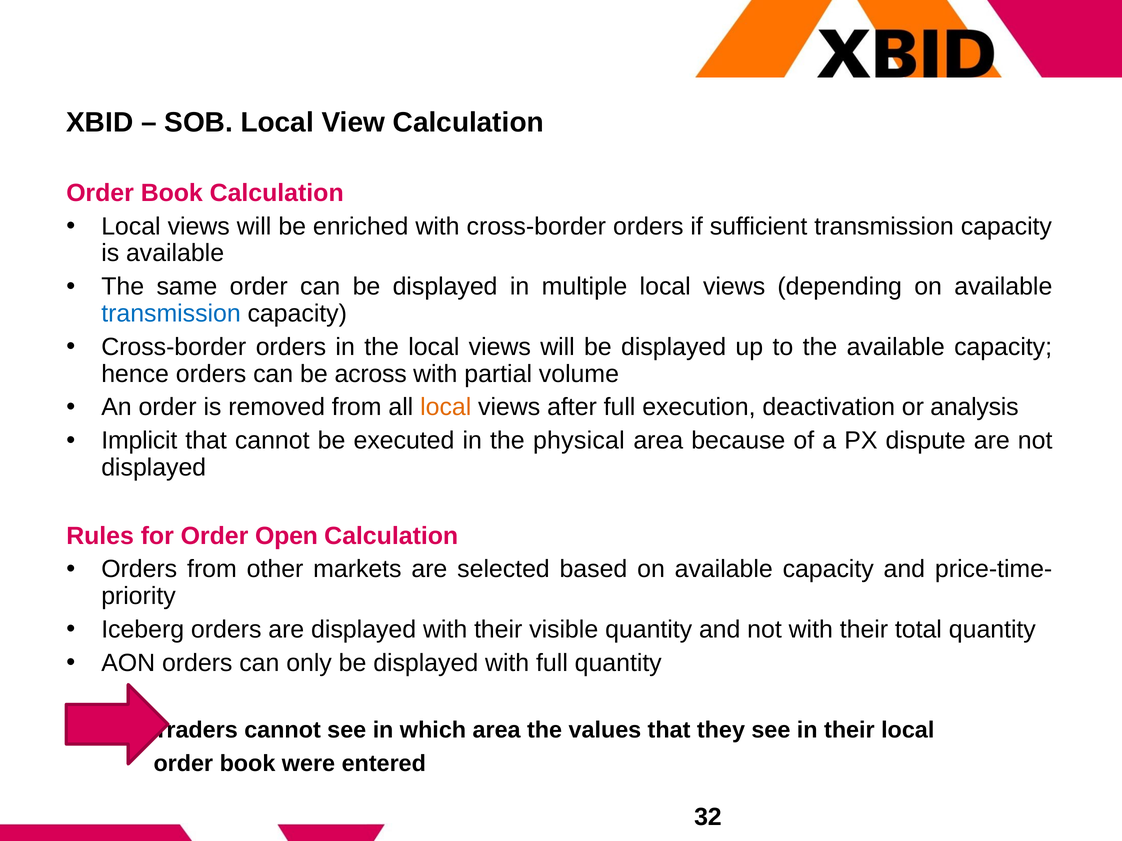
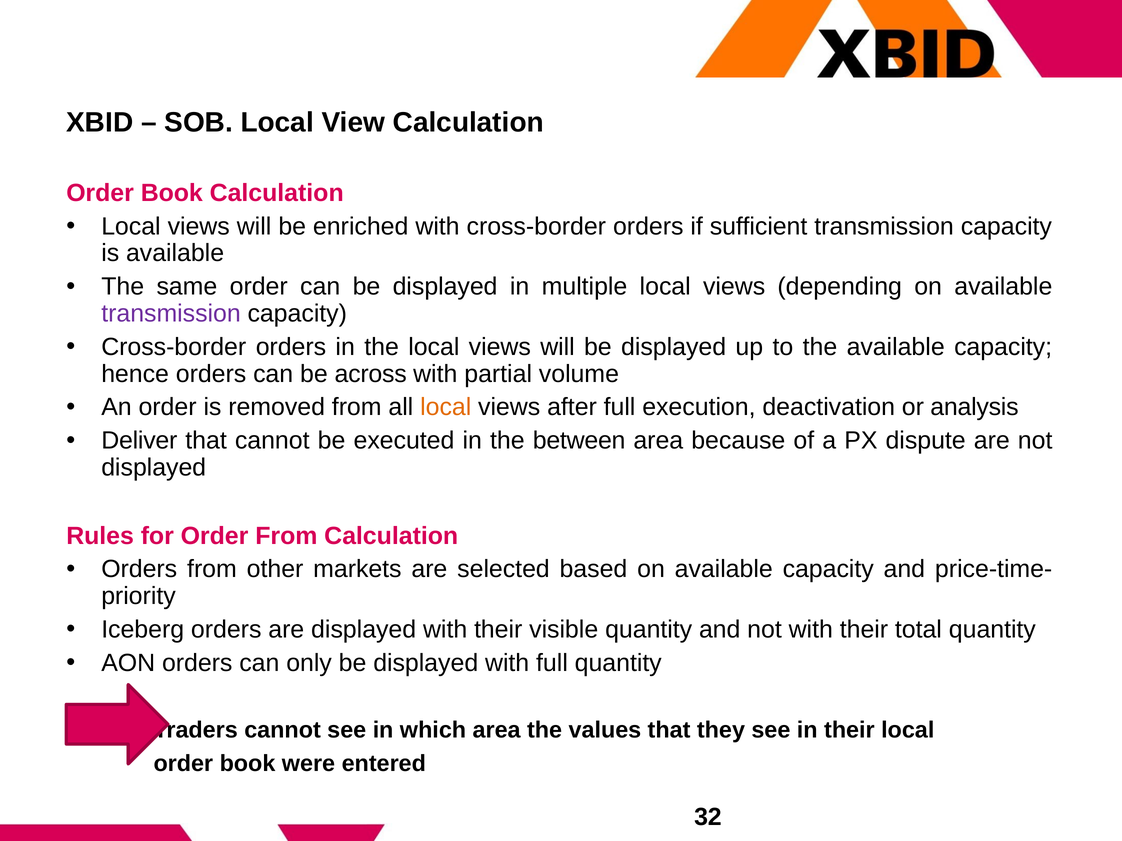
transmission at (171, 314) colour: blue -> purple
Implicit: Implicit -> Deliver
physical: physical -> between
Order Open: Open -> From
